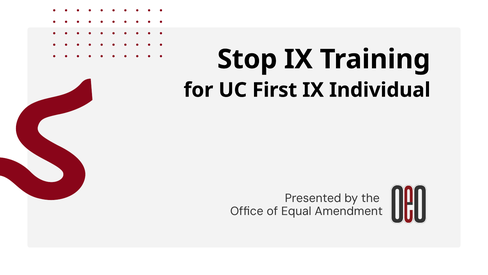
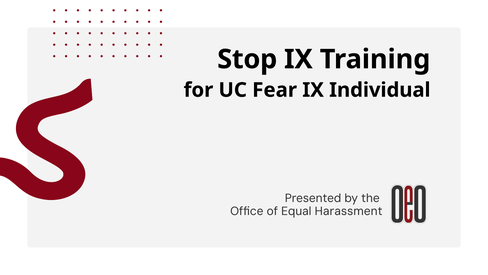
First: First -> Fear
Amendment: Amendment -> Harassment
